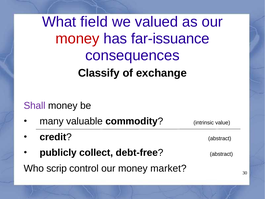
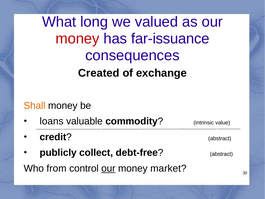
field: field -> long
Classify: Classify -> Created
Shall colour: purple -> orange
many: many -> loans
scrip: scrip -> from
our at (108, 168) underline: none -> present
